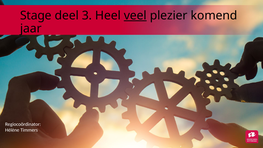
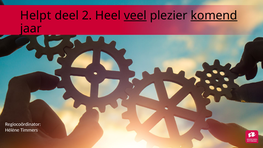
Stage: Stage -> Helpt
3: 3 -> 2
komend underline: none -> present
